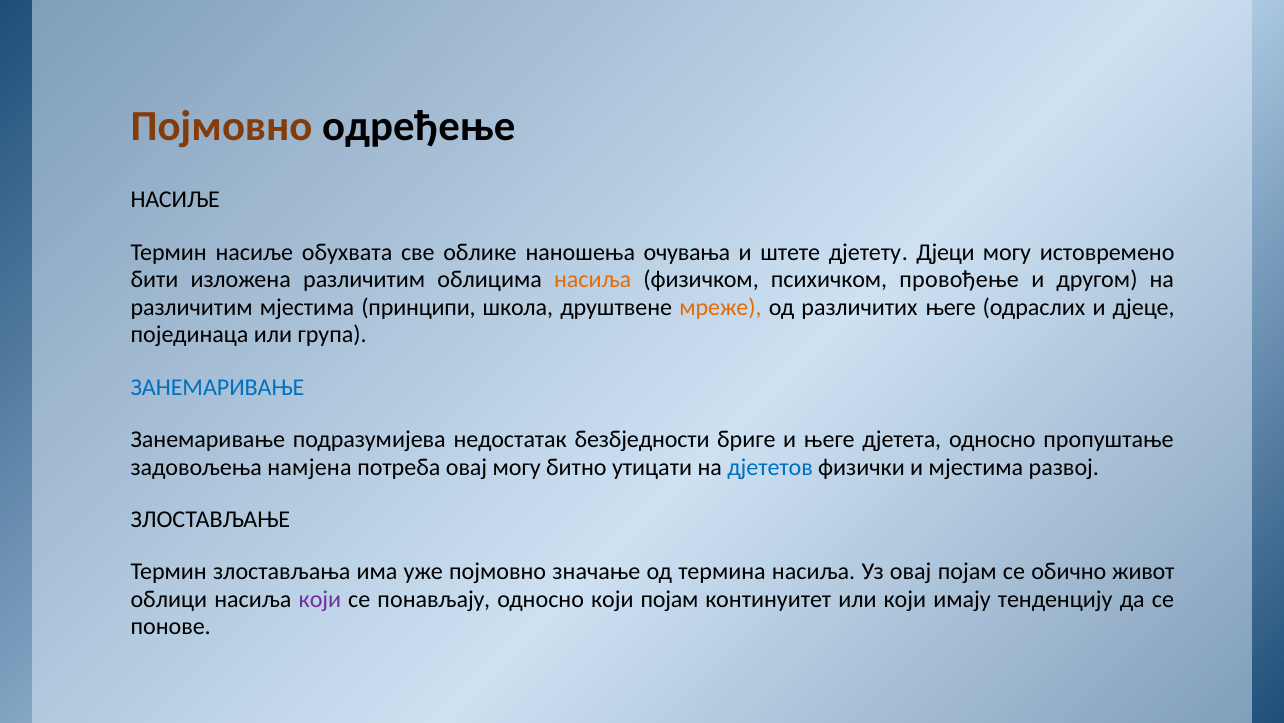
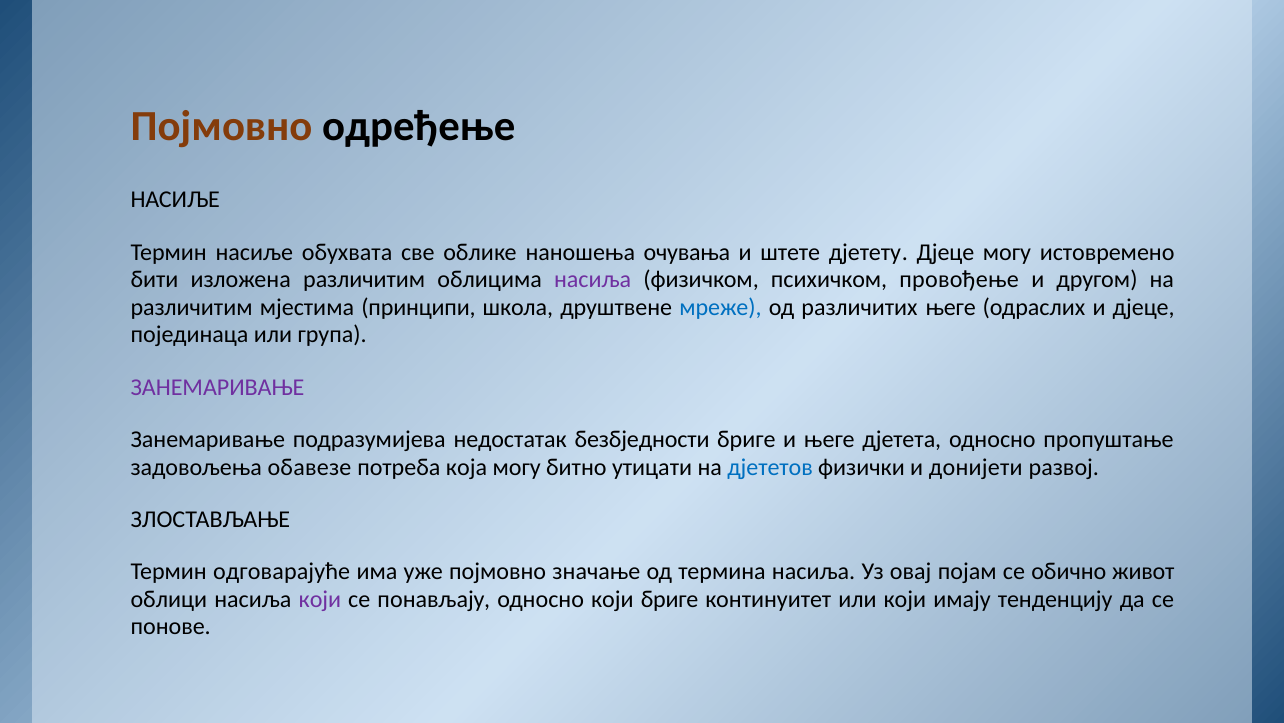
дјетету Дјеци: Дјеци -> Дјеце
насиља at (593, 280) colour: orange -> purple
мреже colour: orange -> blue
ЗАНЕМАРИВАЊЕ at (218, 387) colour: blue -> purple
намјена: намјена -> обавезе
потреба овај: овај -> која
и мјестима: мјестима -> донијети
злостављања: злостављања -> одговарајуће
који појам: појам -> бриге
